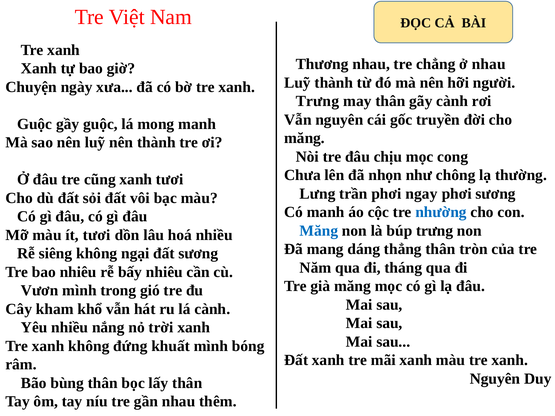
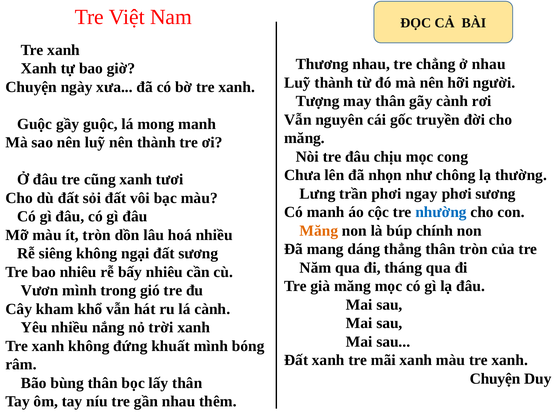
Trưng at (317, 101): Trưng -> Tượng
Măng at (319, 231) colour: blue -> orange
búp trưng: trưng -> chính
ít tươi: tươi -> tròn
Nguyên at (495, 379): Nguyên -> Chuyện
